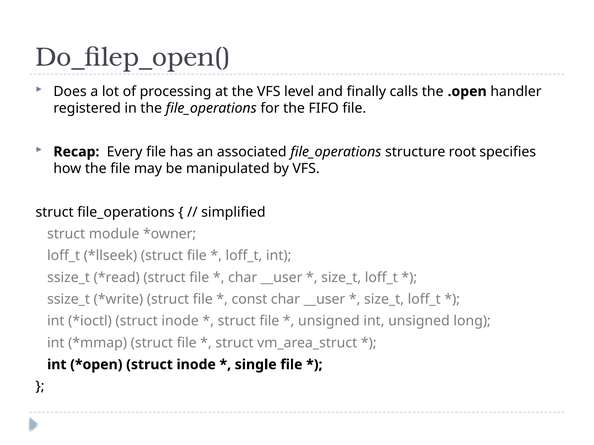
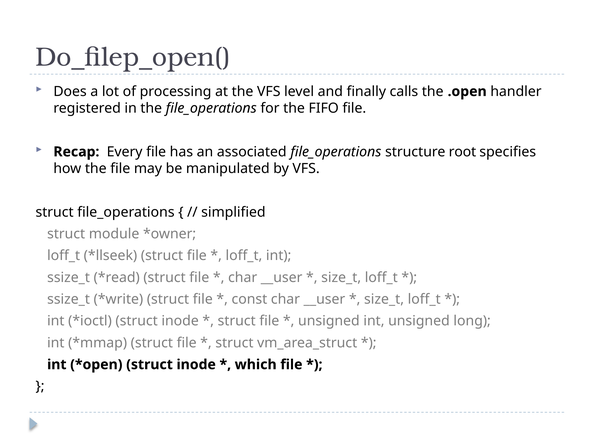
single: single -> which
